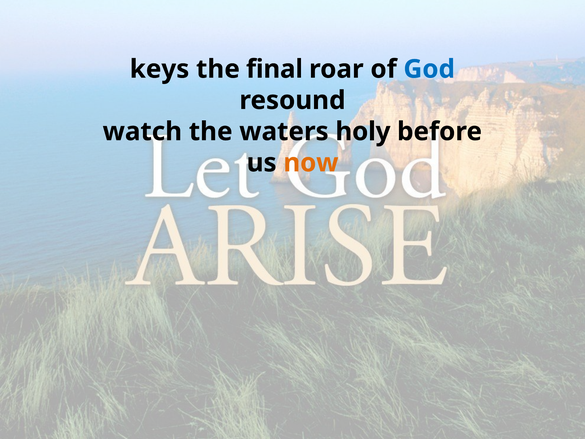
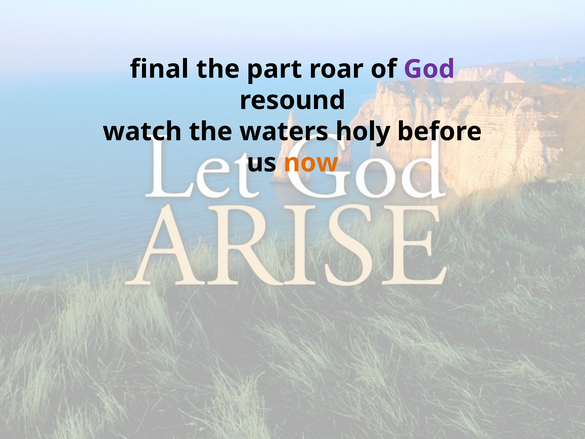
keys: keys -> final
final: final -> part
God colour: blue -> purple
